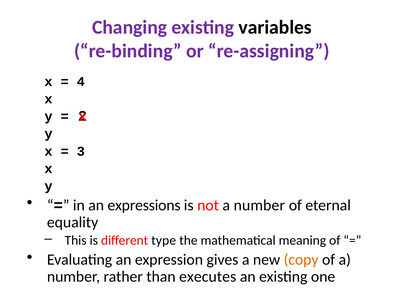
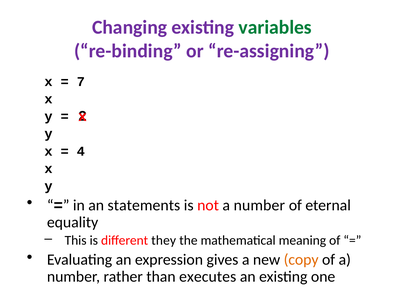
variables colour: black -> green
4: 4 -> 7
3: 3 -> 4
expressions: expressions -> statements
type: type -> they
